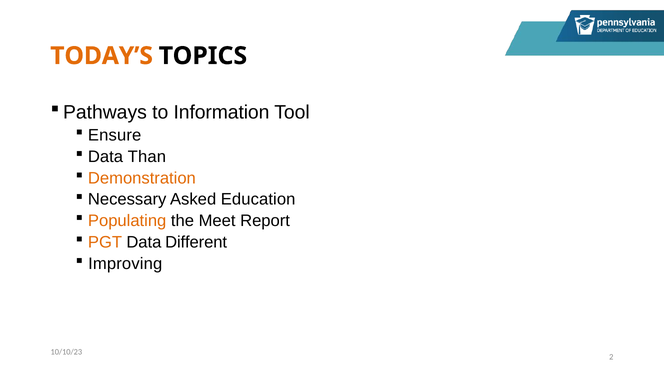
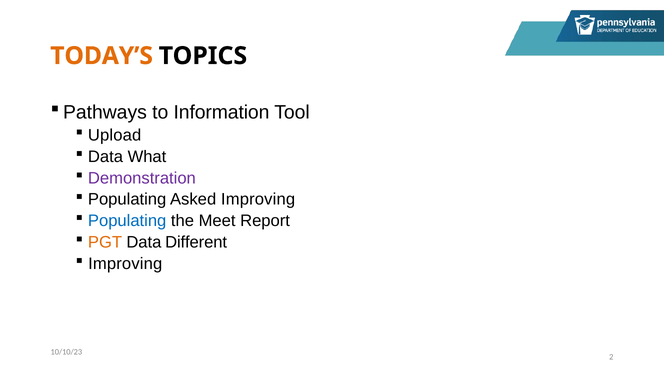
Ensure: Ensure -> Upload
Than: Than -> What
Demonstration colour: orange -> purple
Necessary at (127, 199): Necessary -> Populating
Asked Education: Education -> Improving
Populating at (127, 221) colour: orange -> blue
